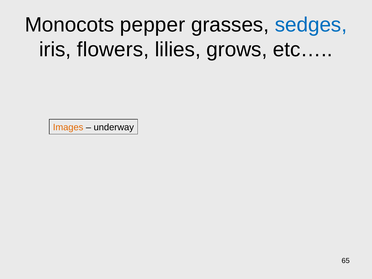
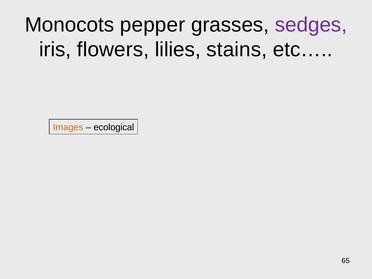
sedges colour: blue -> purple
grows: grows -> stains
underway: underway -> ecological
